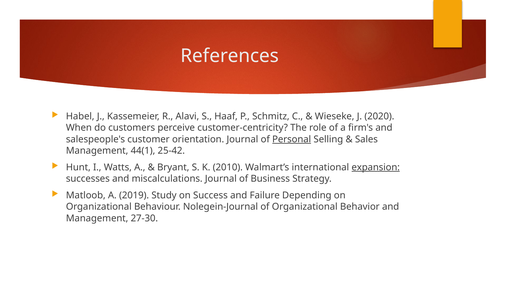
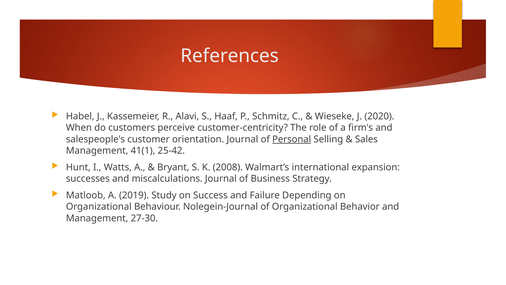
44(1: 44(1 -> 41(1
2010: 2010 -> 2008
expansion underline: present -> none
